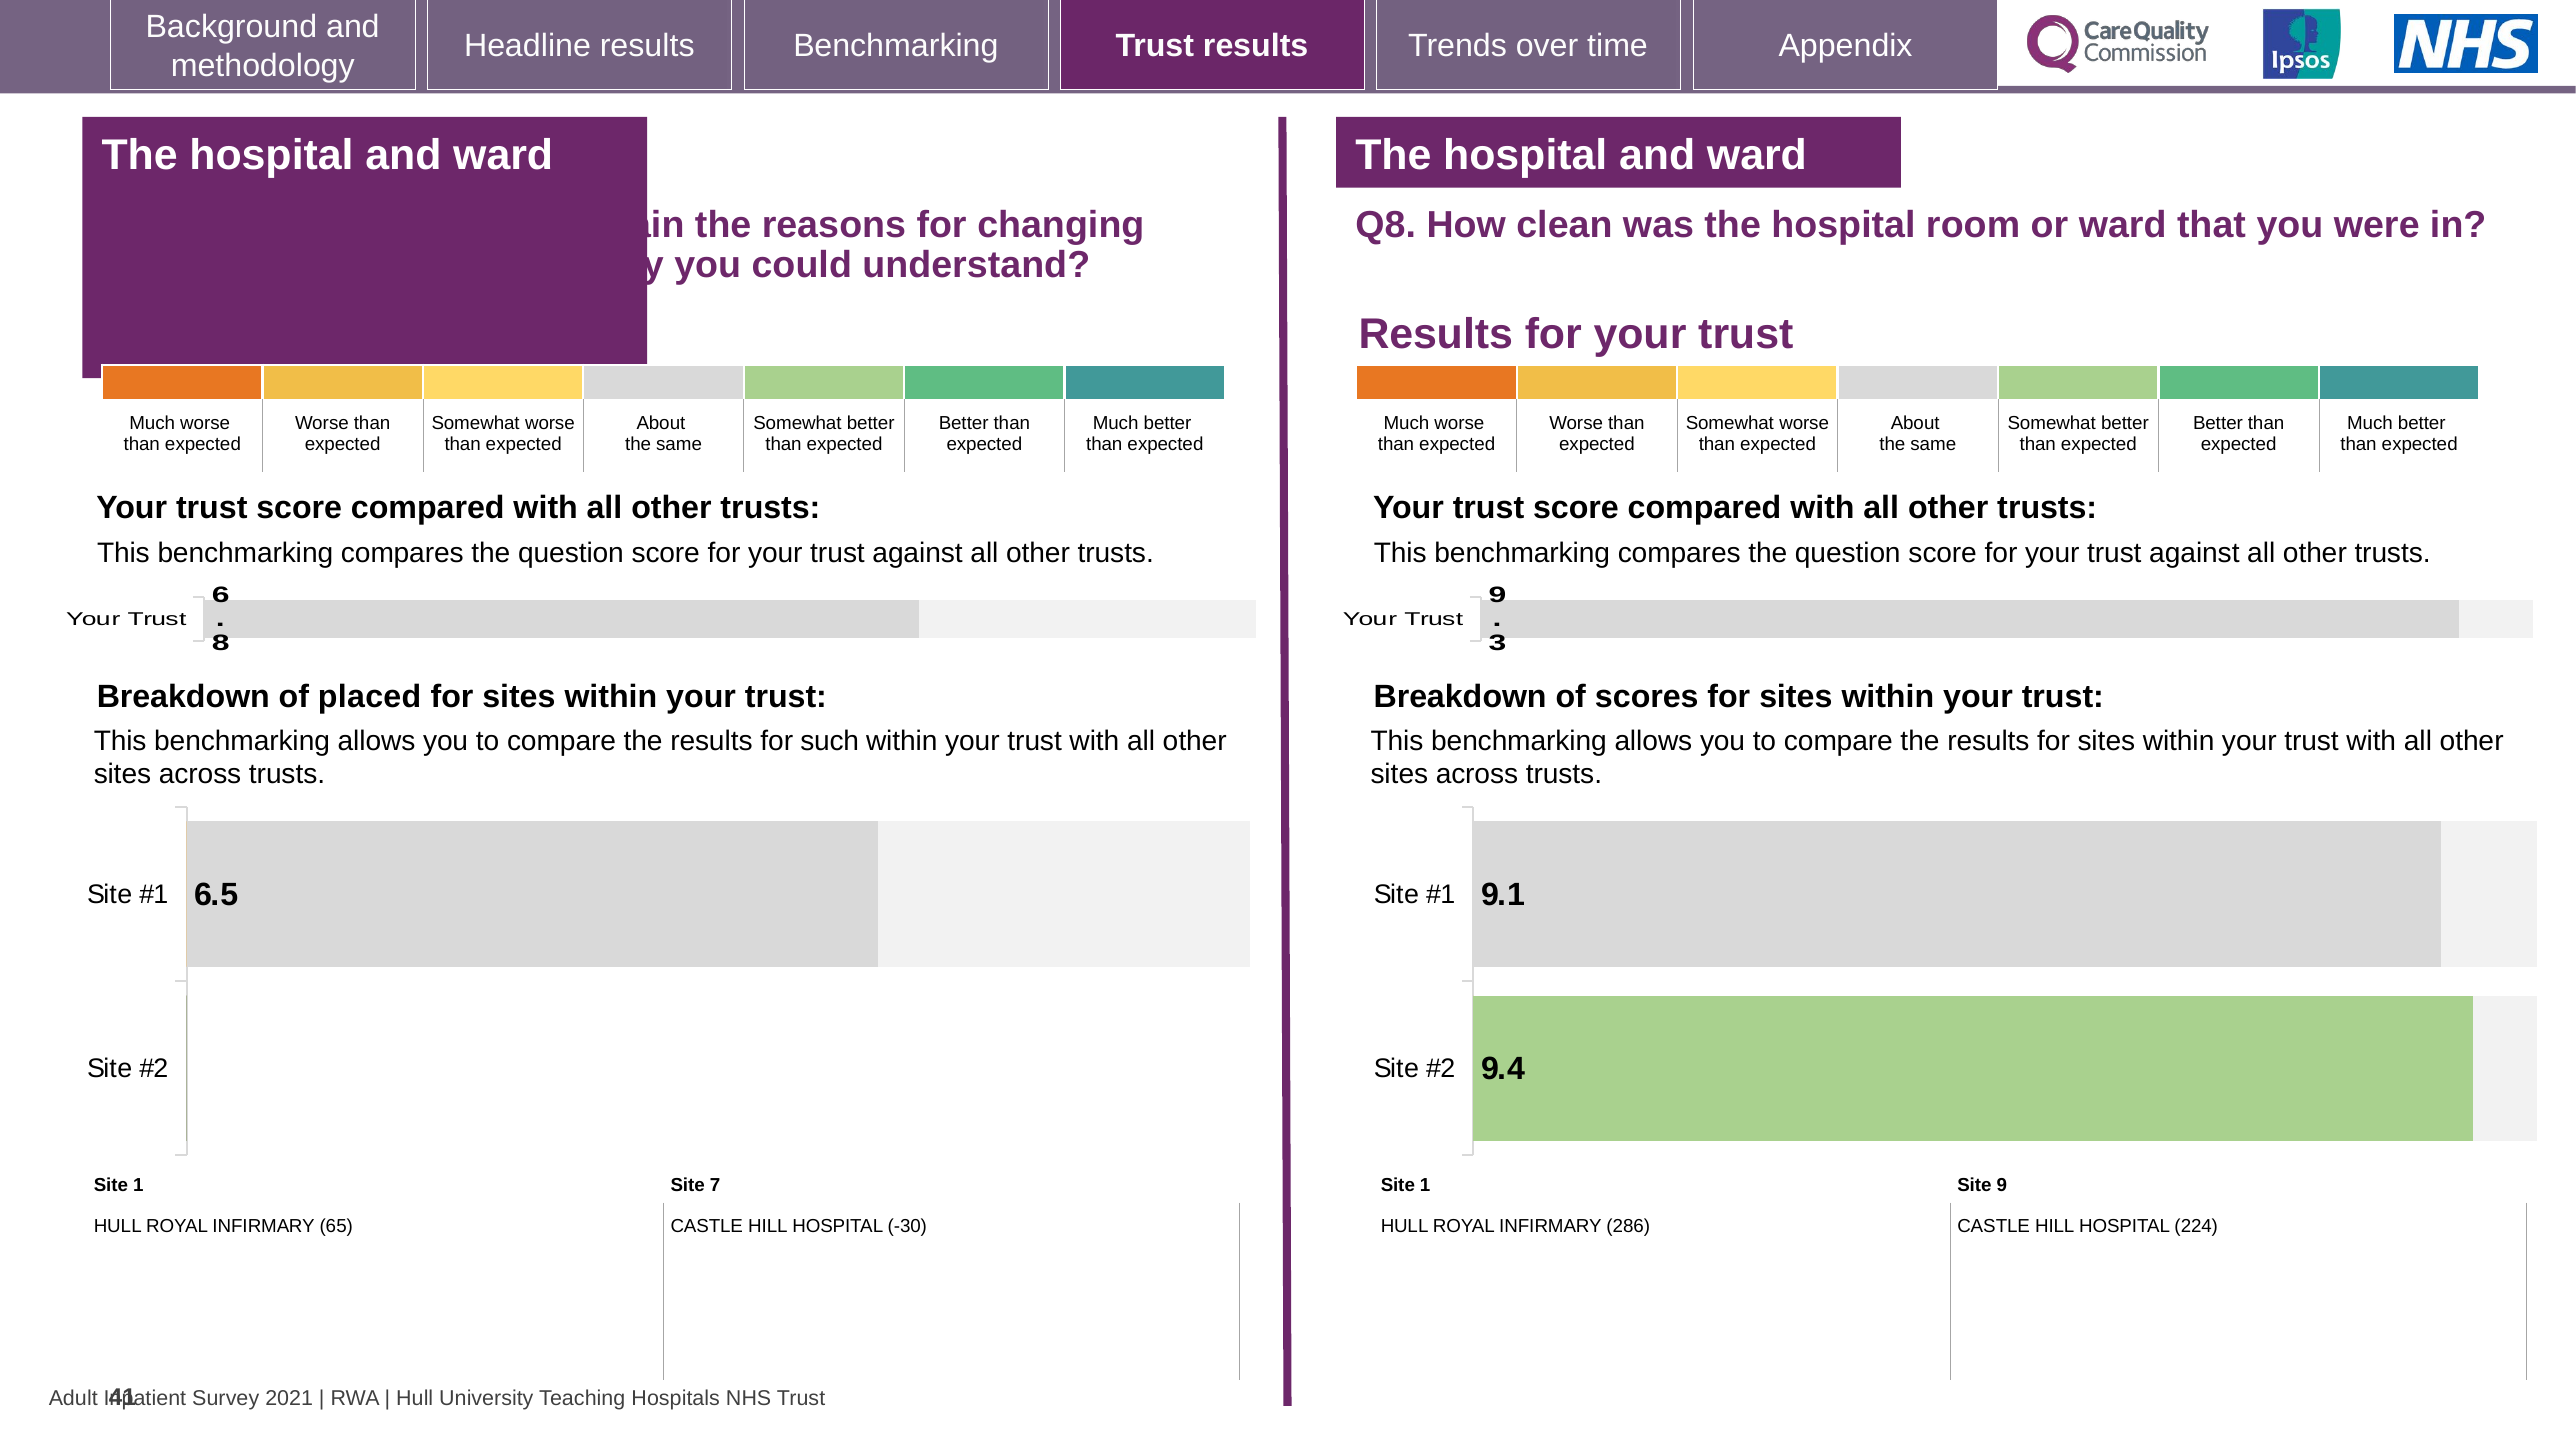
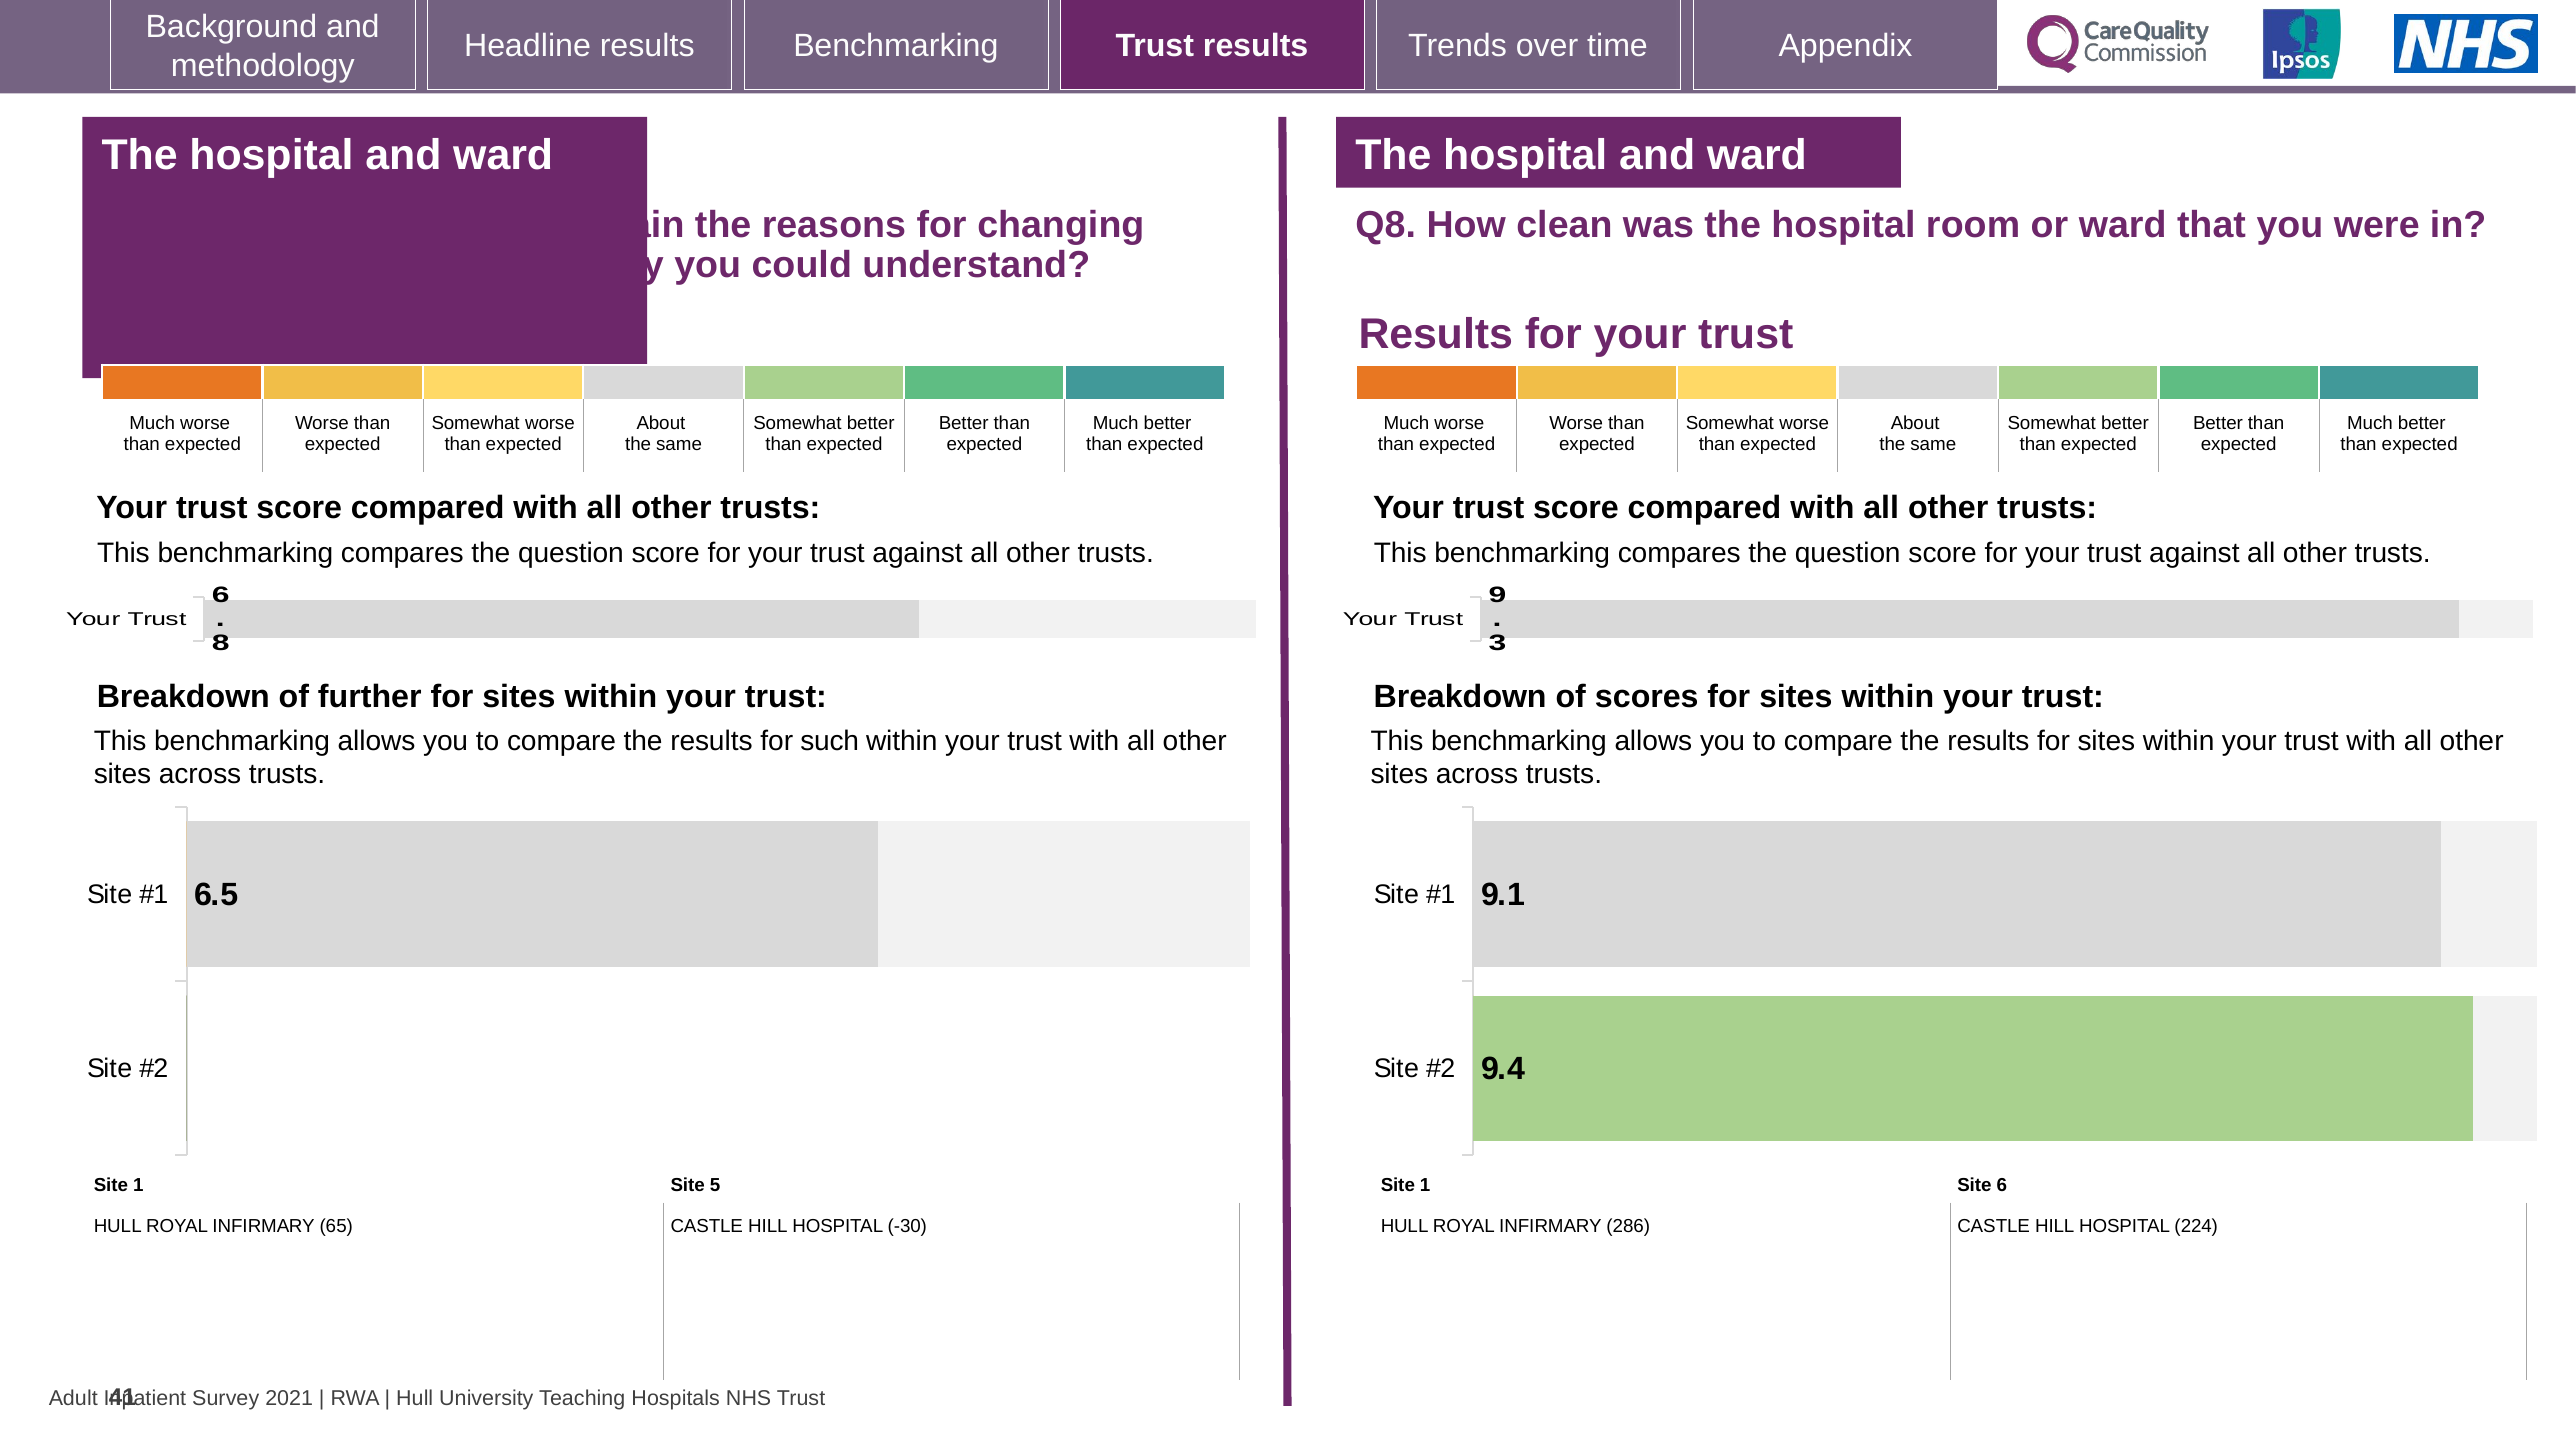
placed: placed -> further
7: 7 -> 5
Site 9: 9 -> 6
